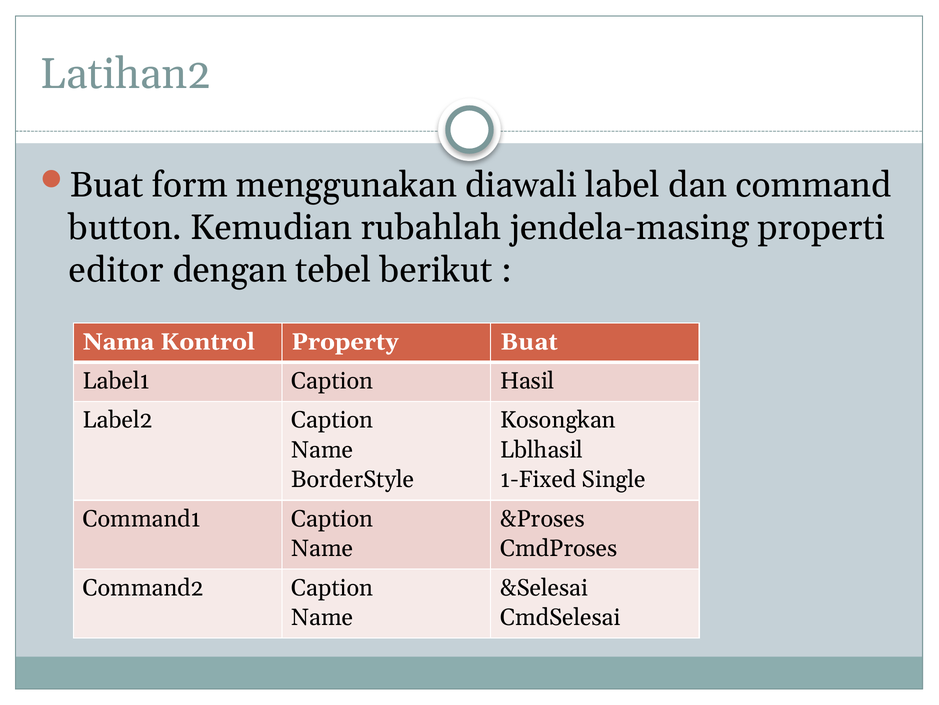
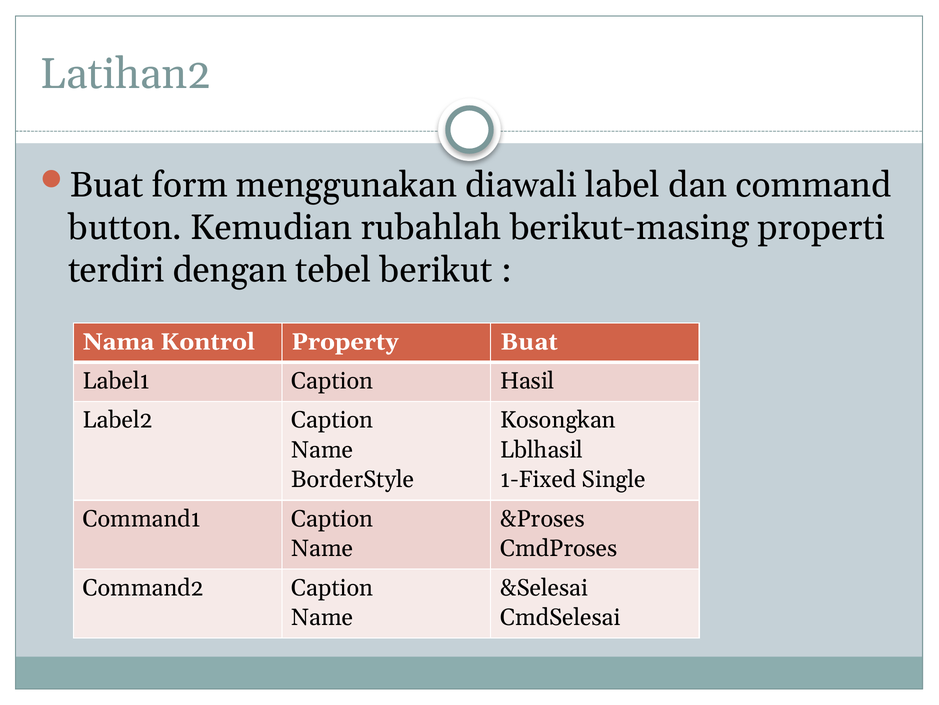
jendela-masing: jendela-masing -> berikut-masing
editor: editor -> terdiri
